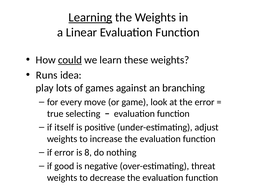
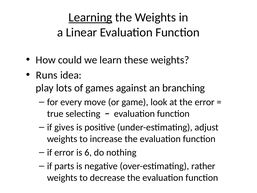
could underline: present -> none
itself: itself -> gives
8: 8 -> 6
good: good -> parts
threat: threat -> rather
